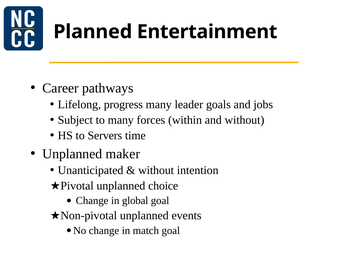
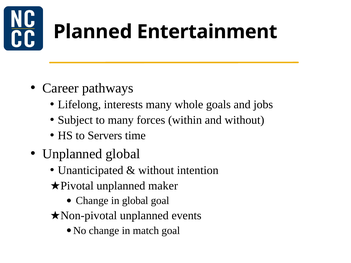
progress: progress -> interests
leader: leader -> whole
Unplanned maker: maker -> global
choice: choice -> maker
